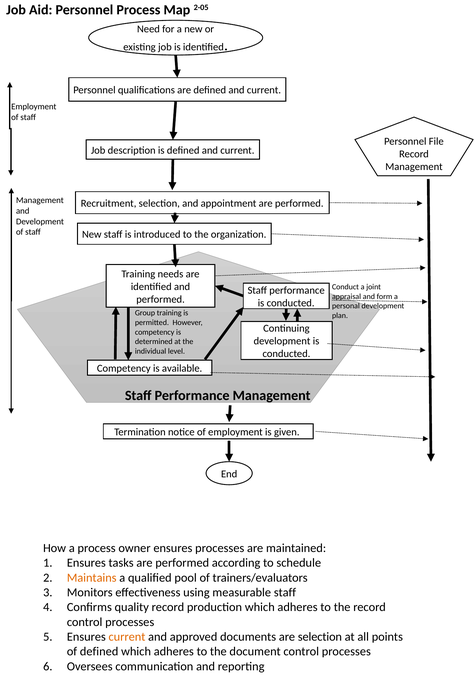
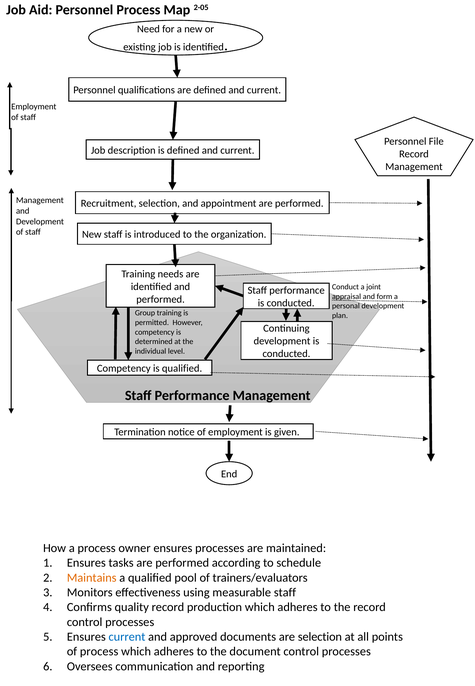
is available: available -> qualified
current at (127, 637) colour: orange -> blue
of defined: defined -> process
